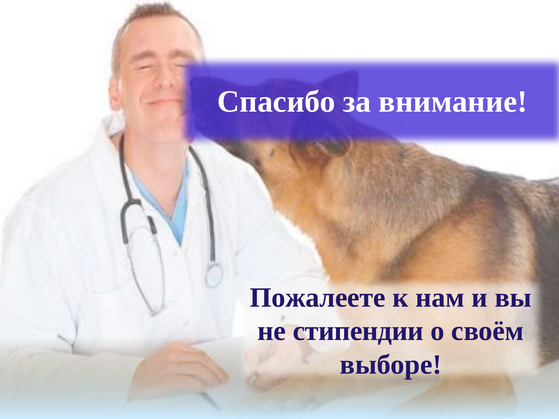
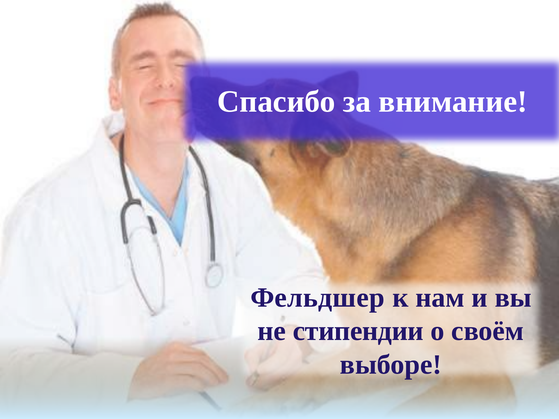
Пожалеете: Пожалеете -> Фельдшер
